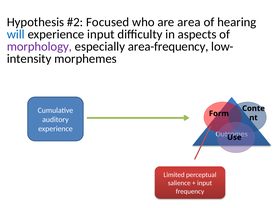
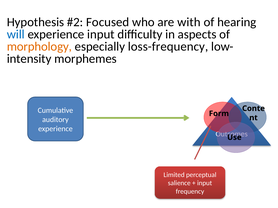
area: area -> with
morphology colour: purple -> orange
area-frequency: area-frequency -> loss-frequency
